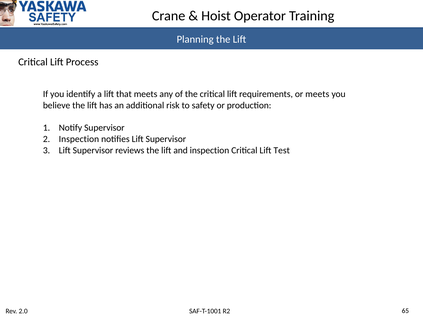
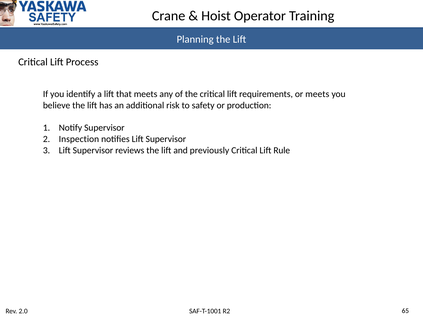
and inspection: inspection -> previously
Test: Test -> Rule
